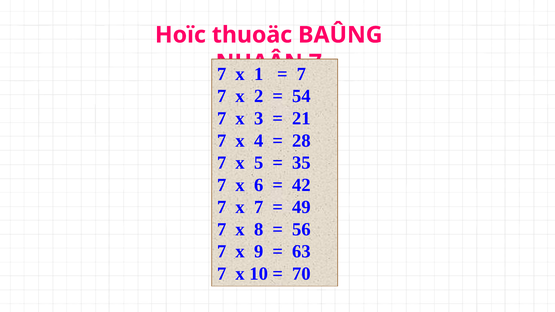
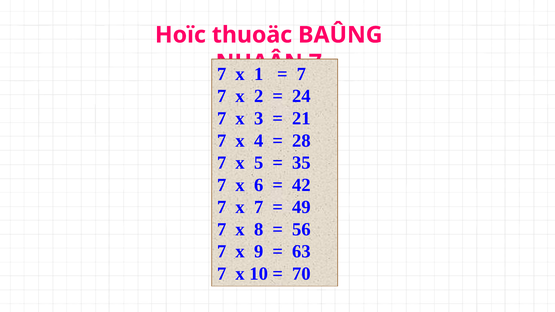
54: 54 -> 24
